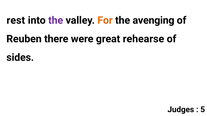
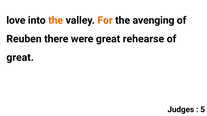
rest: rest -> love
the at (56, 20) colour: purple -> orange
sides at (20, 58): sides -> great
